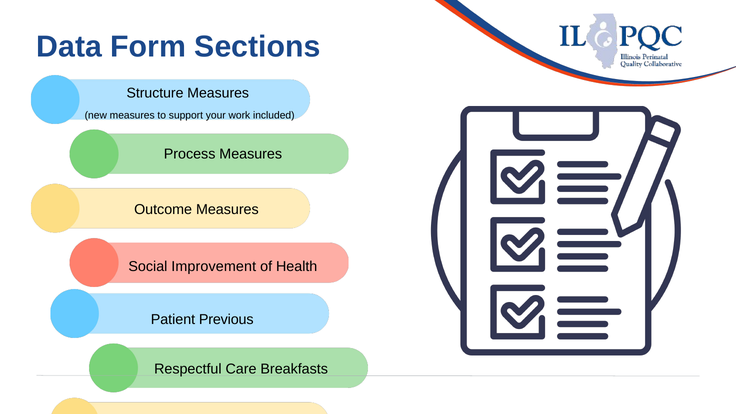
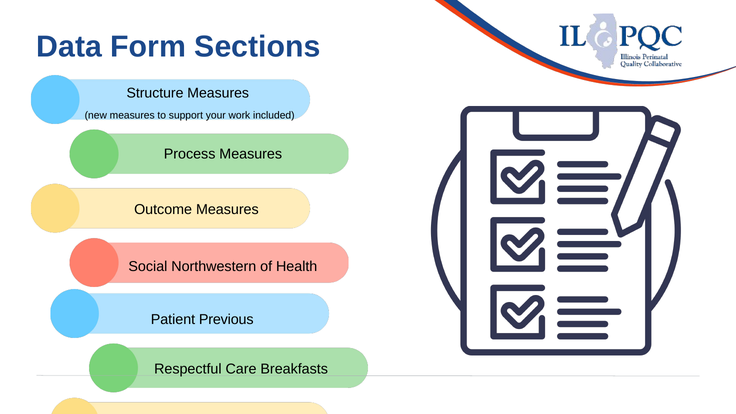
Improvement: Improvement -> Northwestern
